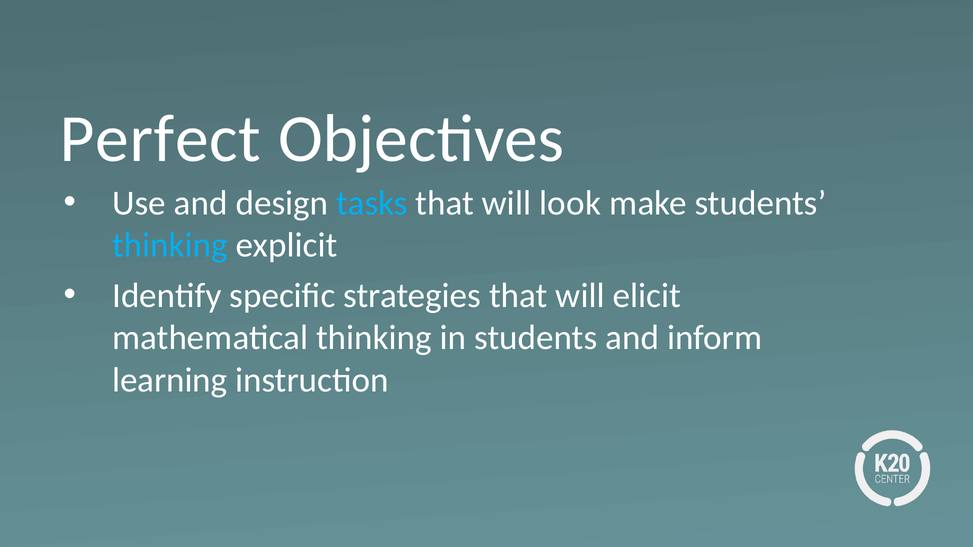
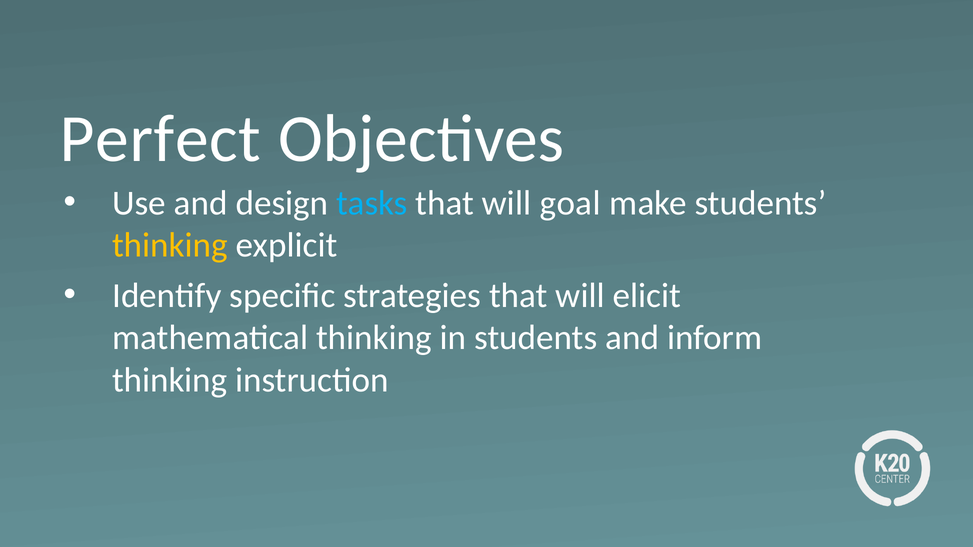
look: look -> goal
thinking at (170, 245) colour: light blue -> yellow
learning at (170, 380): learning -> thinking
